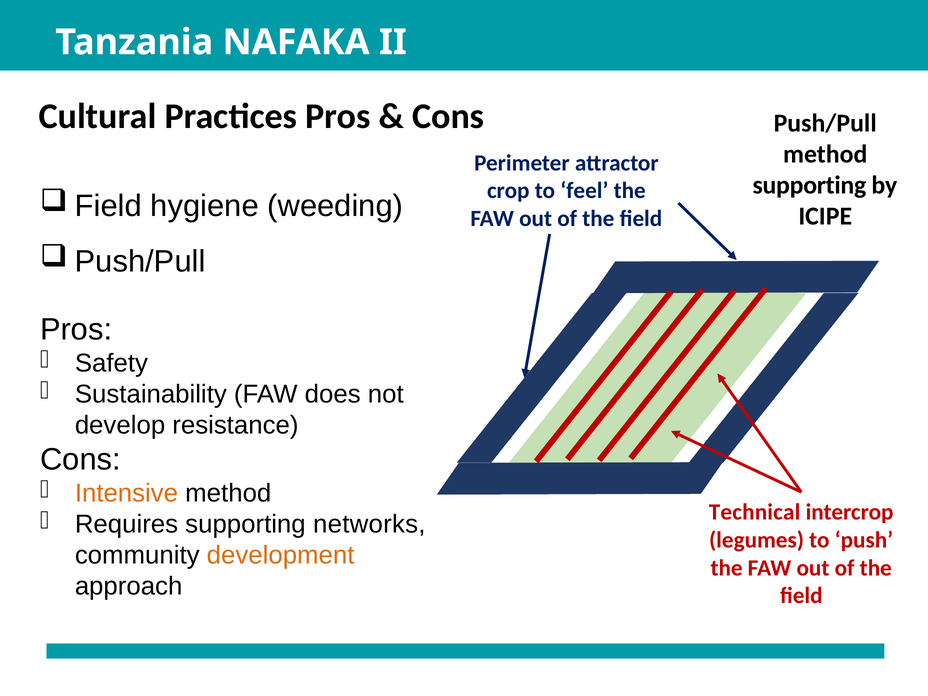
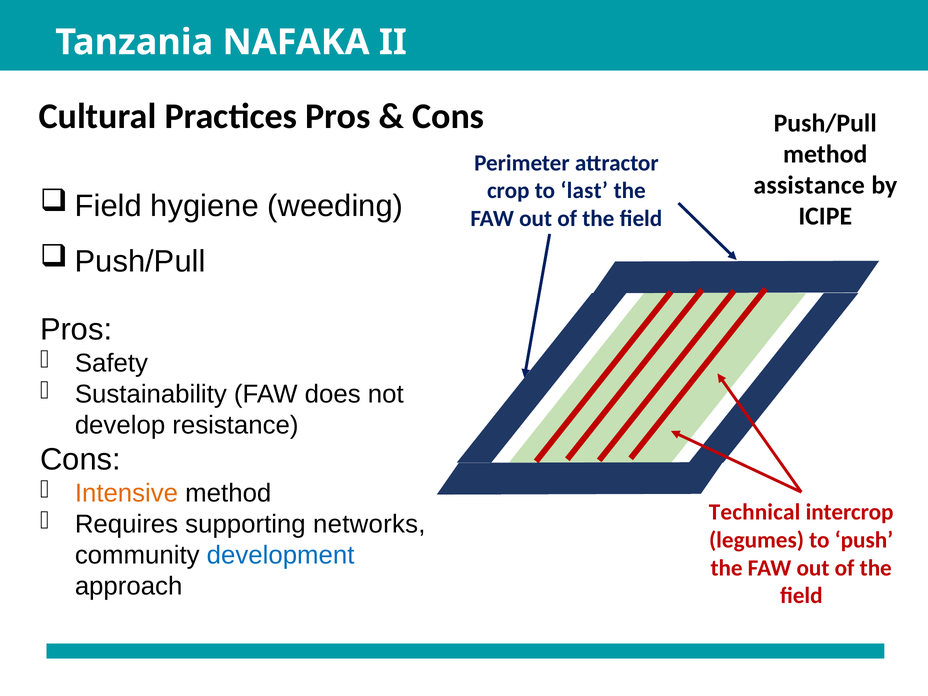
supporting at (809, 185): supporting -> assistance
feel: feel -> last
development colour: orange -> blue
